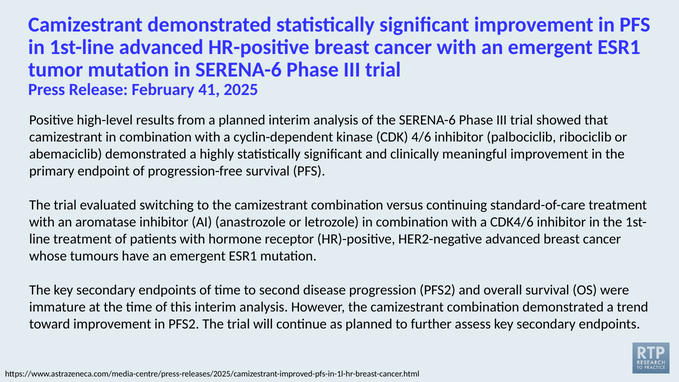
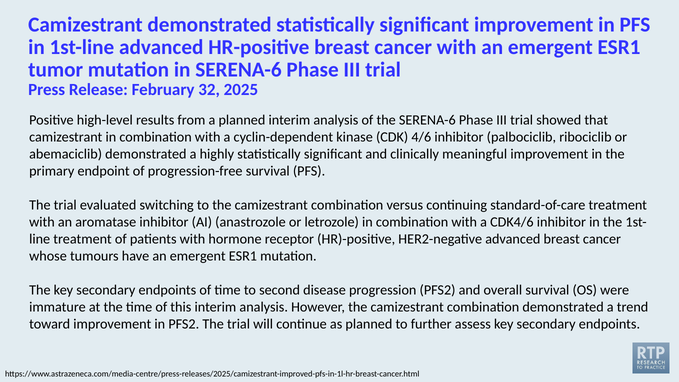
41: 41 -> 32
